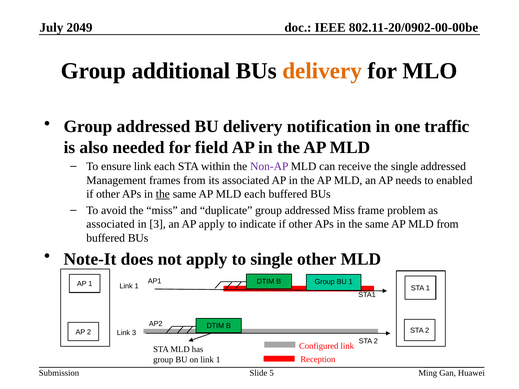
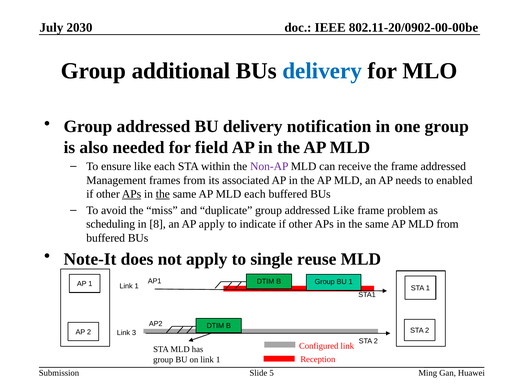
2049: 2049 -> 2030
delivery at (322, 71) colour: orange -> blue
one traffic: traffic -> group
ensure link: link -> like
the single: single -> frame
APs at (132, 194) underline: none -> present
addressed Miss: Miss -> Like
associated at (110, 224): associated -> scheduling
in 3: 3 -> 8
single other: other -> reuse
